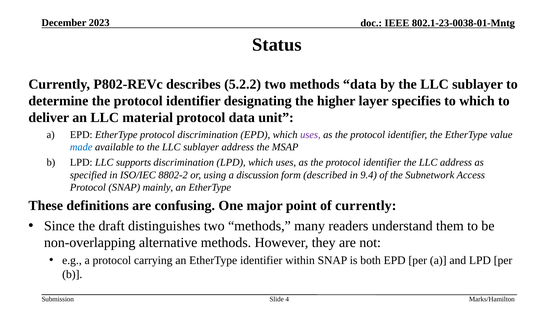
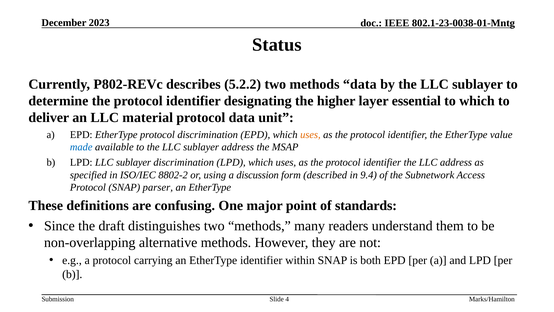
specifies: specifies -> essential
uses at (310, 135) colour: purple -> orange
LPD LLC supports: supports -> sublayer
mainly: mainly -> parser
of currently: currently -> standards
